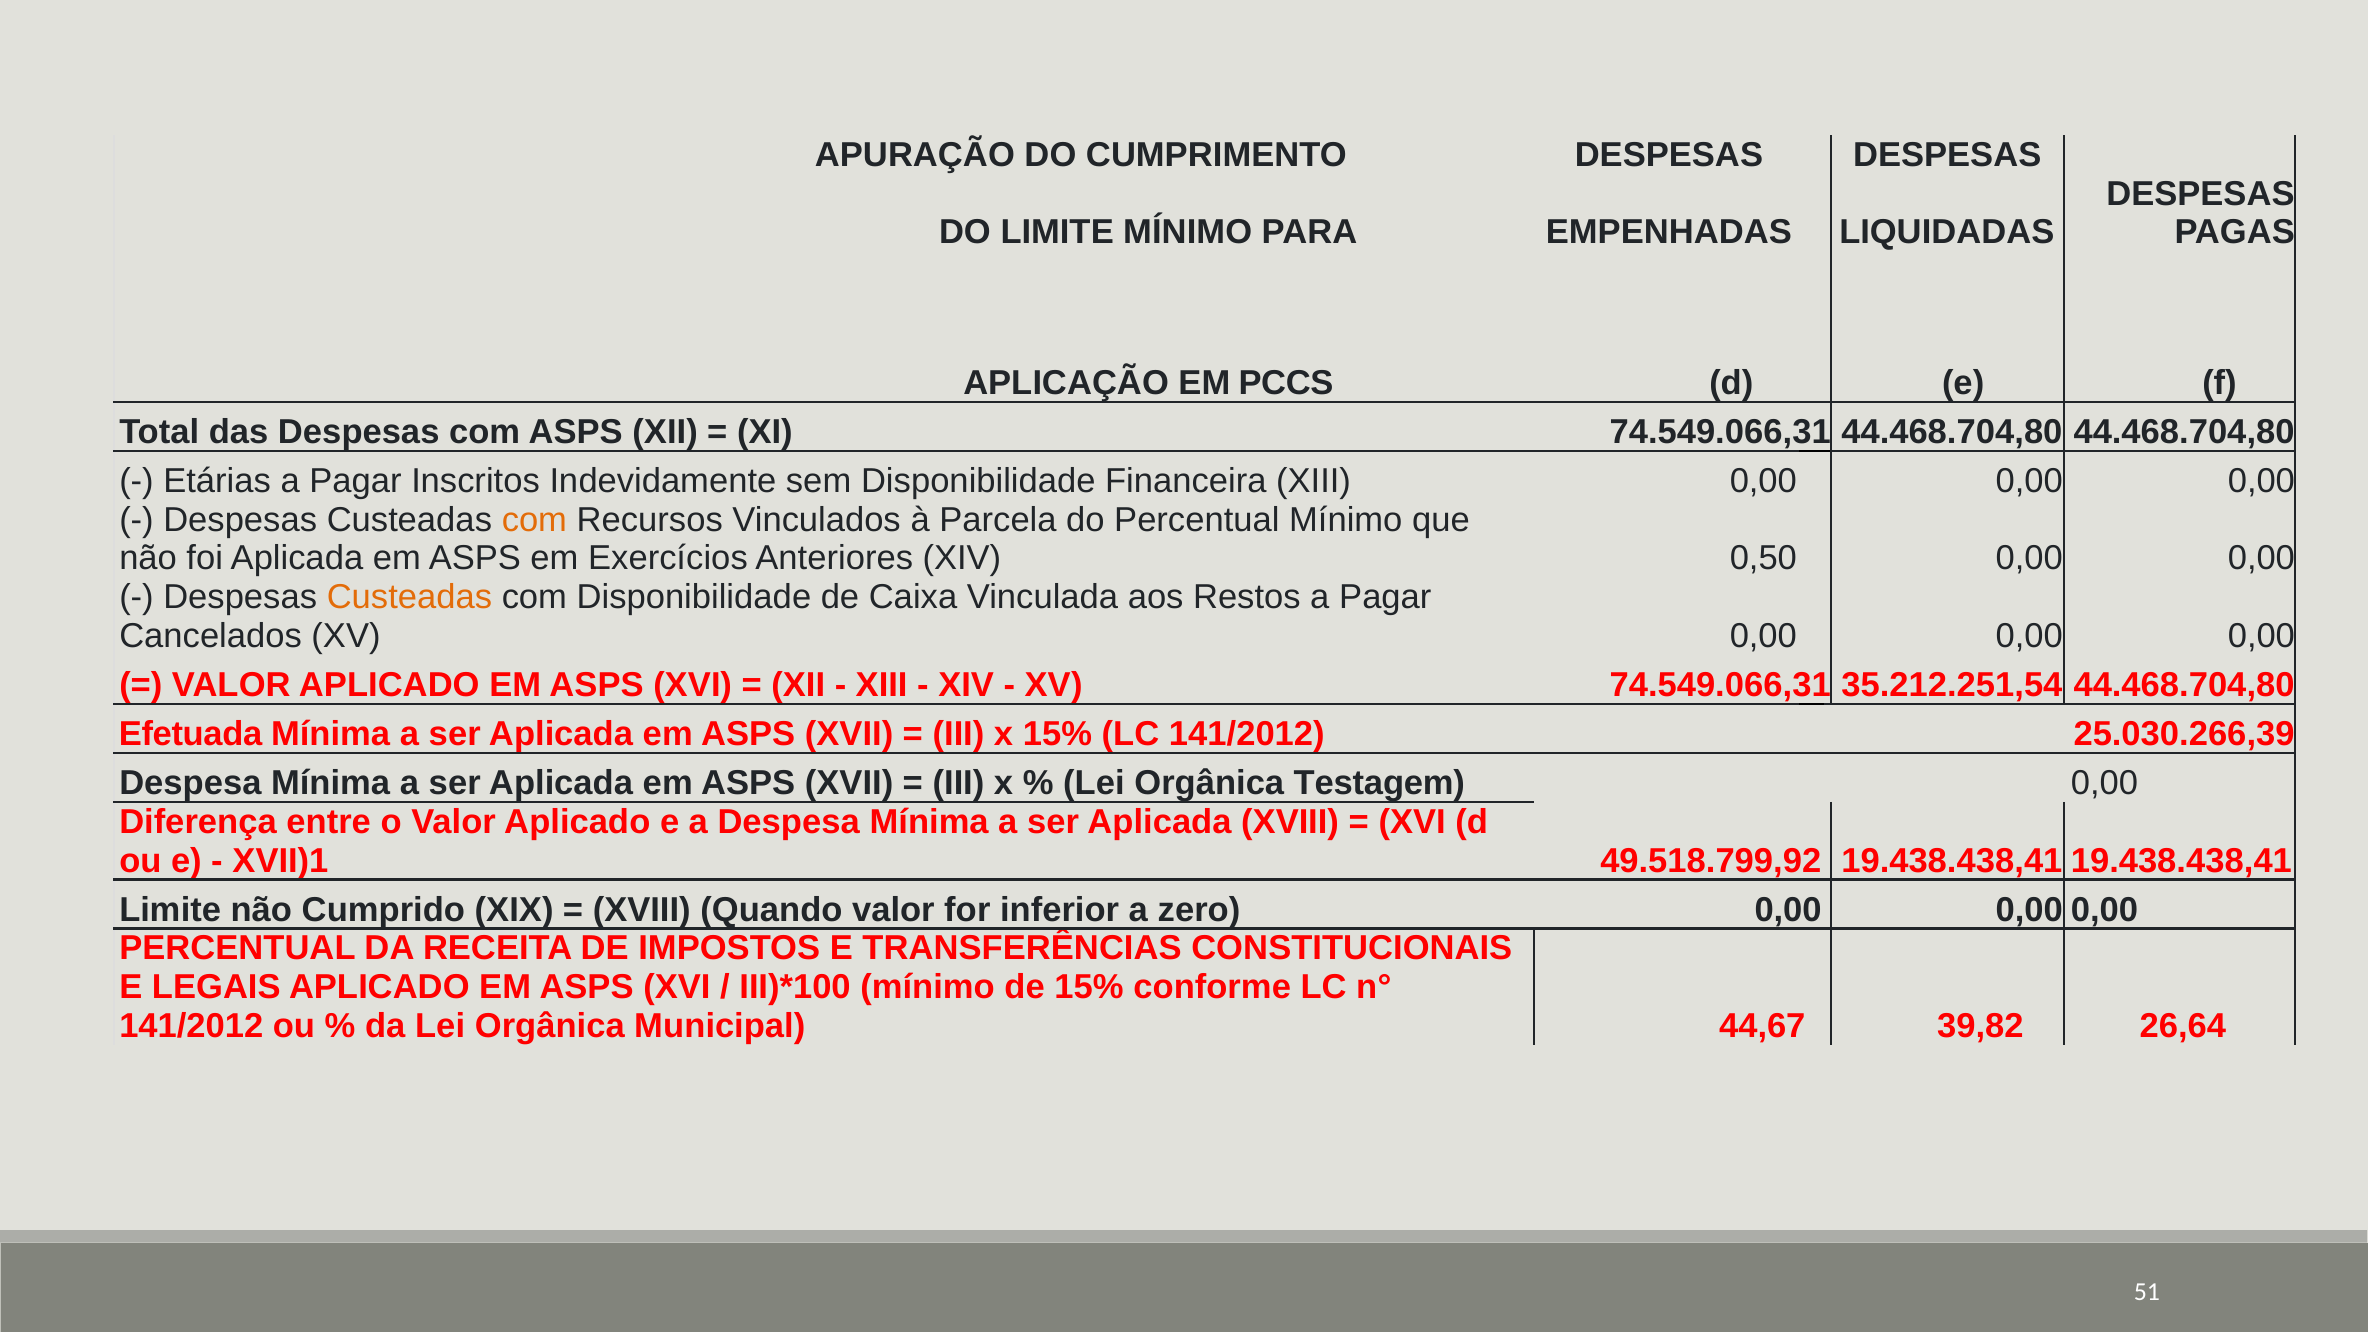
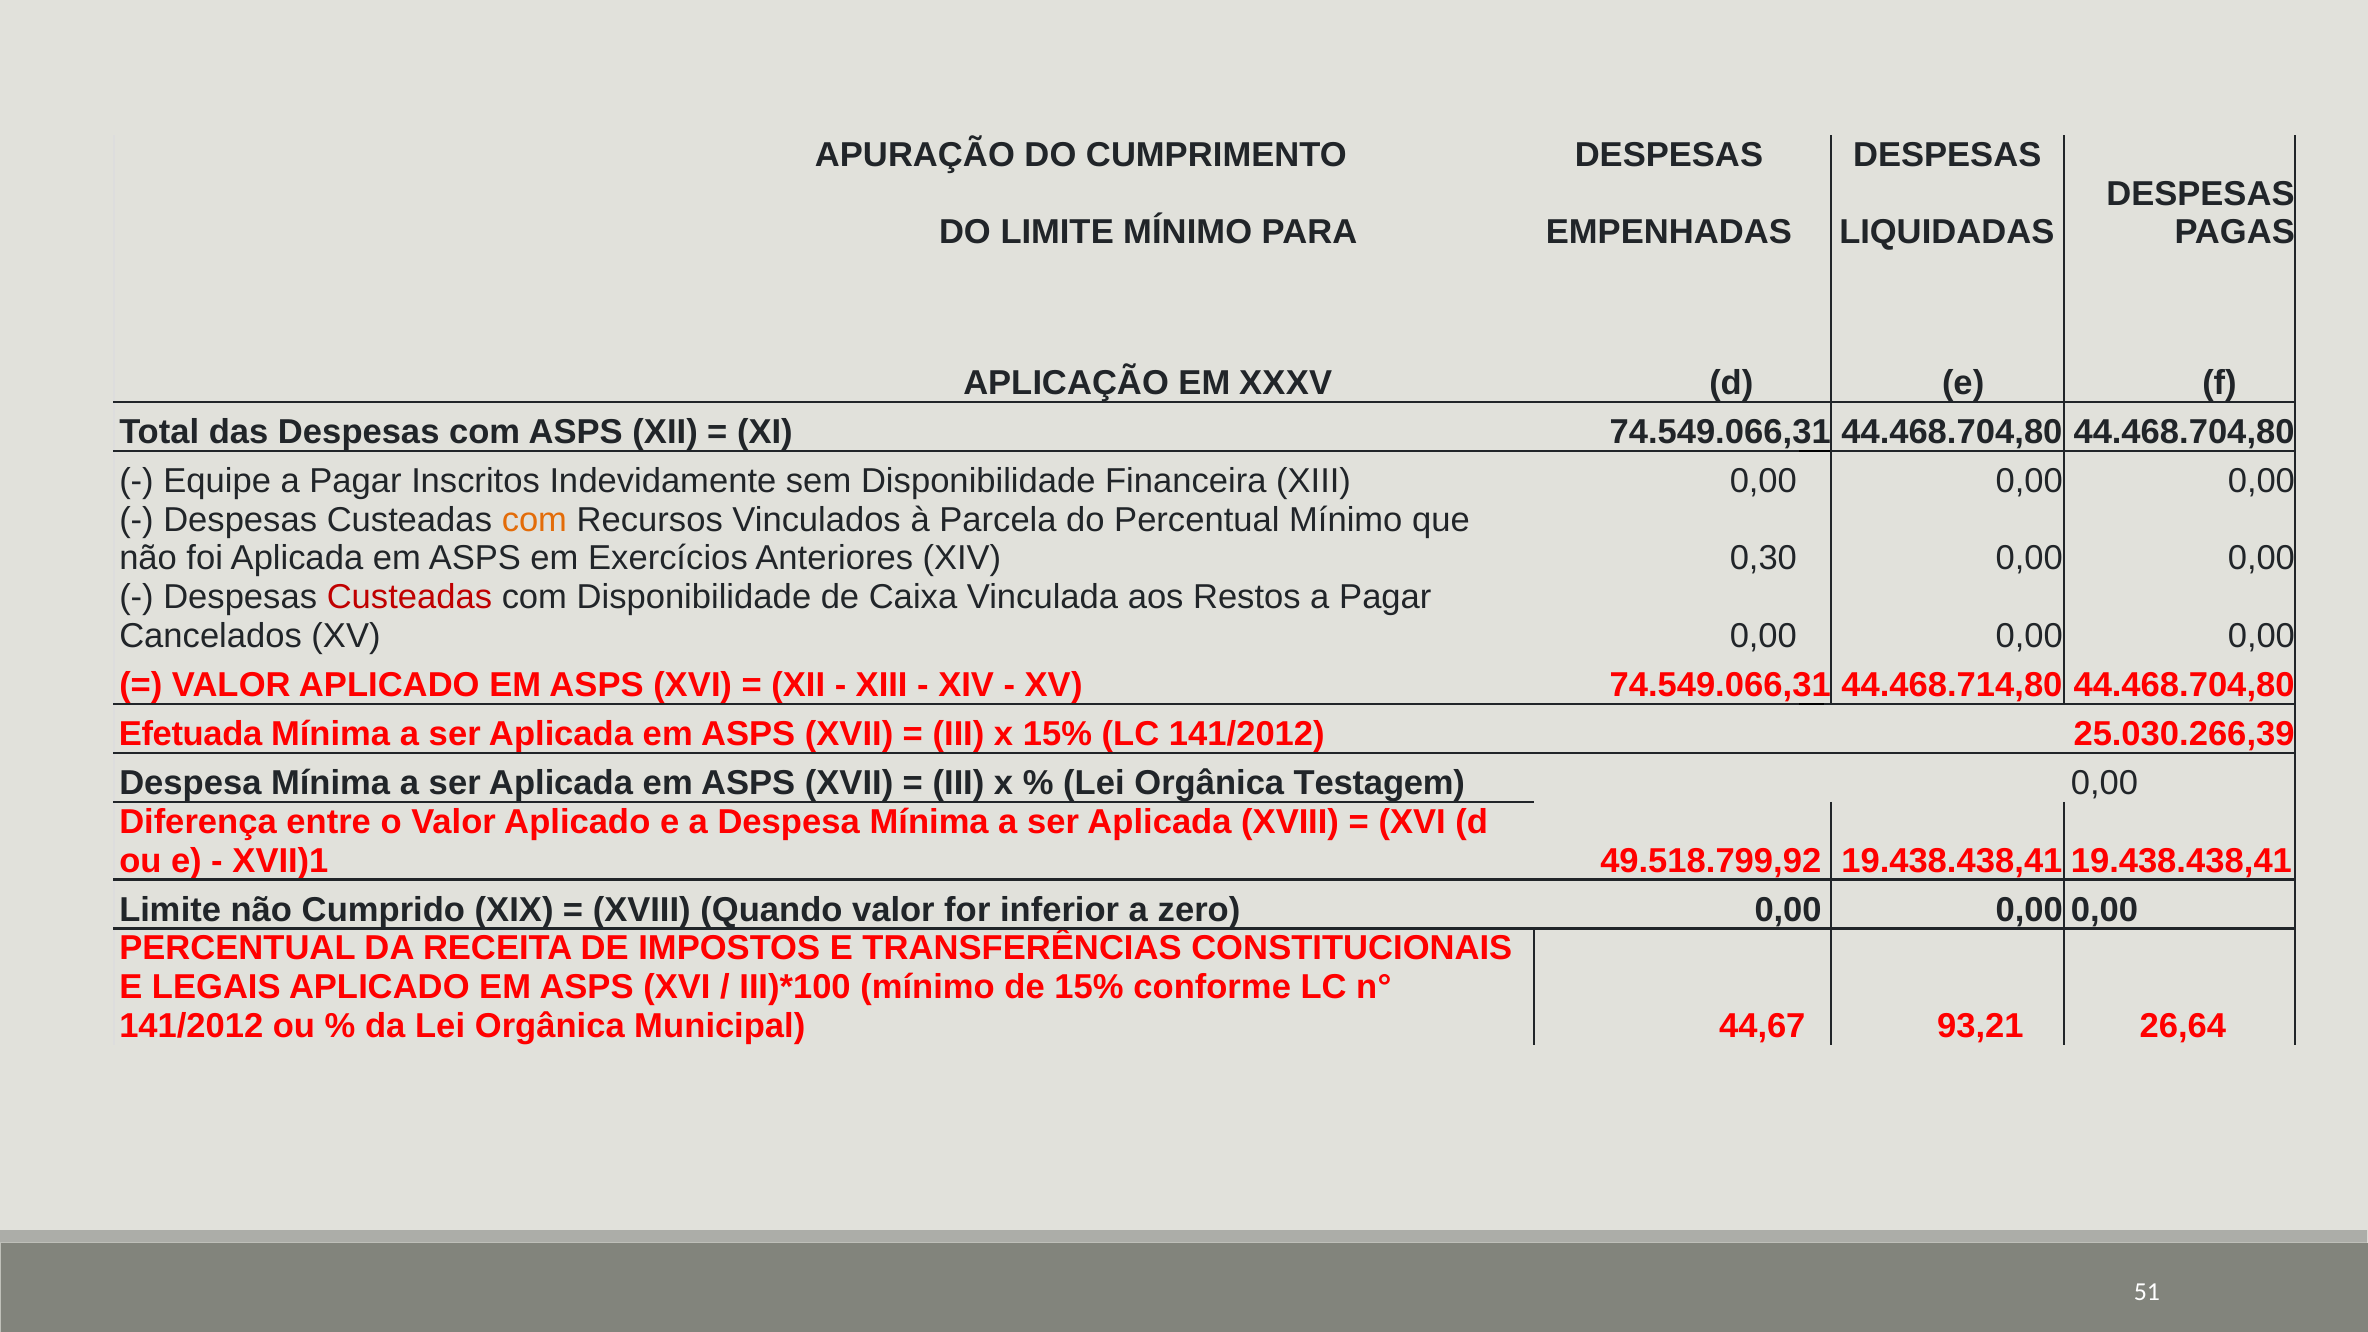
PCCS: PCCS -> XXXV
Etárias: Etárias -> Equipe
0,50: 0,50 -> 0,30
Custeadas at (409, 597) colour: orange -> red
35.212.251,54: 35.212.251,54 -> 44.468.714,80
39,82: 39,82 -> 93,21
